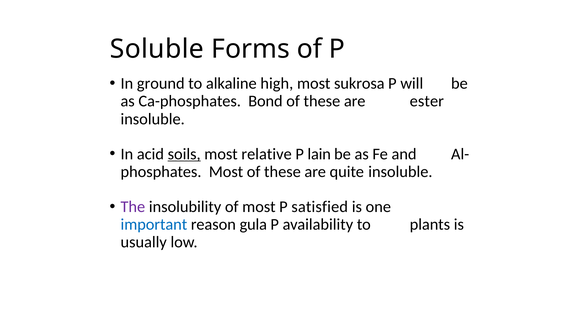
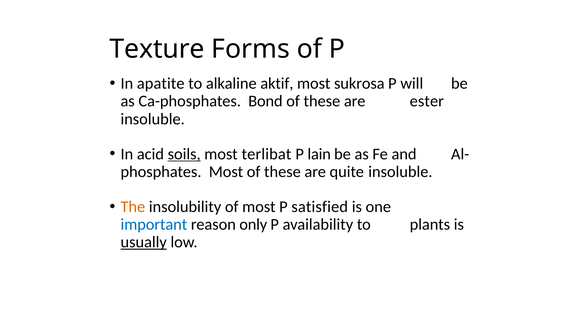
Soluble: Soluble -> Texture
ground: ground -> apatite
high: high -> aktif
relative: relative -> terlibat
The colour: purple -> orange
gula: gula -> only
usually underline: none -> present
